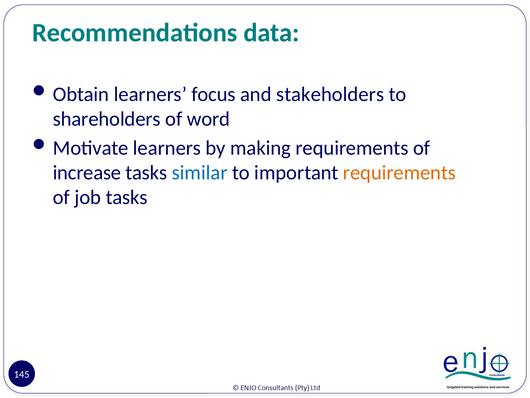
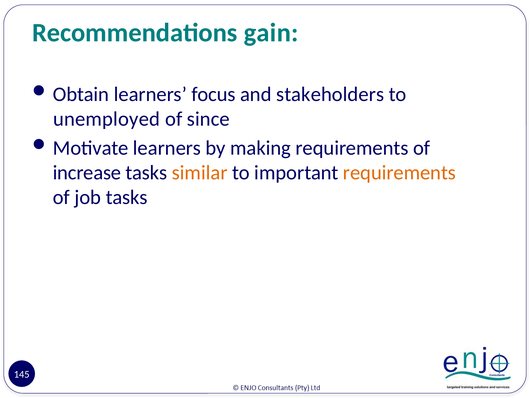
data: data -> gain
shareholders: shareholders -> unemployed
word: word -> since
similar colour: blue -> orange
